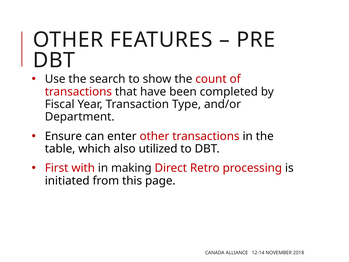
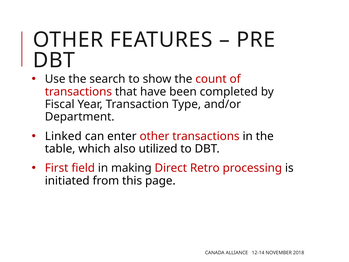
Ensure: Ensure -> Linked
with: with -> field
